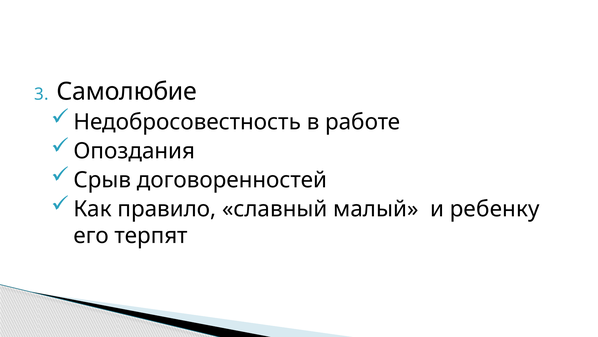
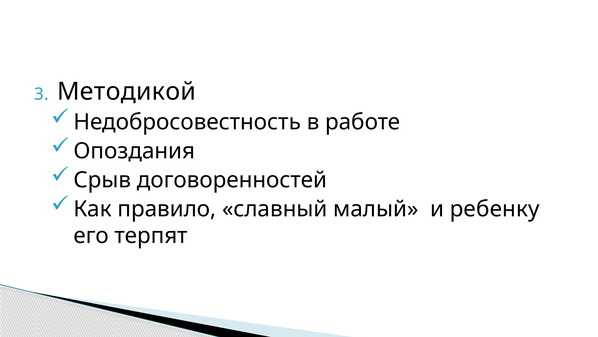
Самолюбие: Самолюбие -> Методикой
